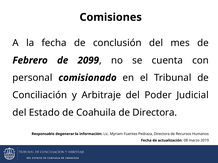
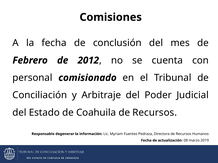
2099: 2099 -> 2012
Coahuila de Directora: Directora -> Recursos
